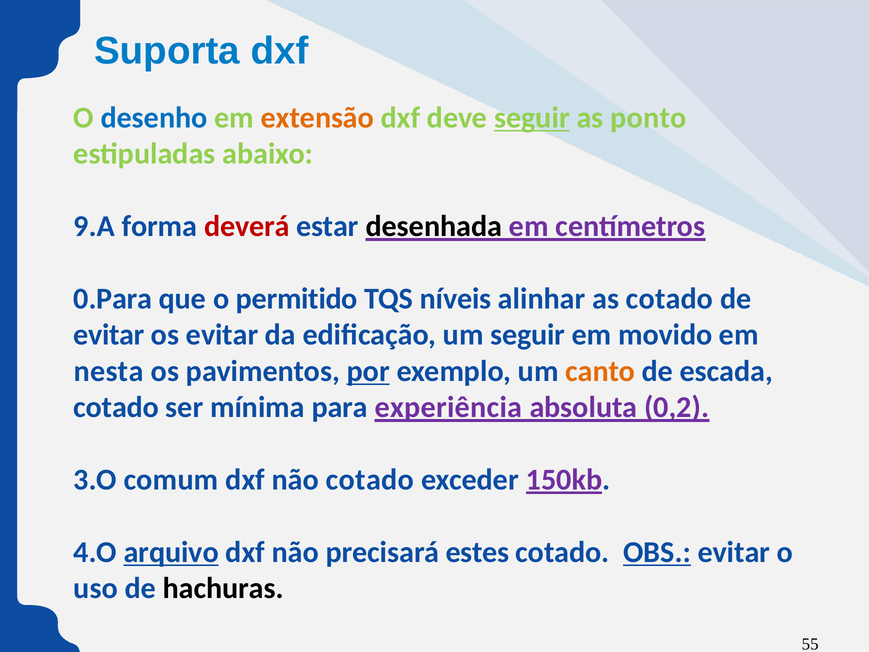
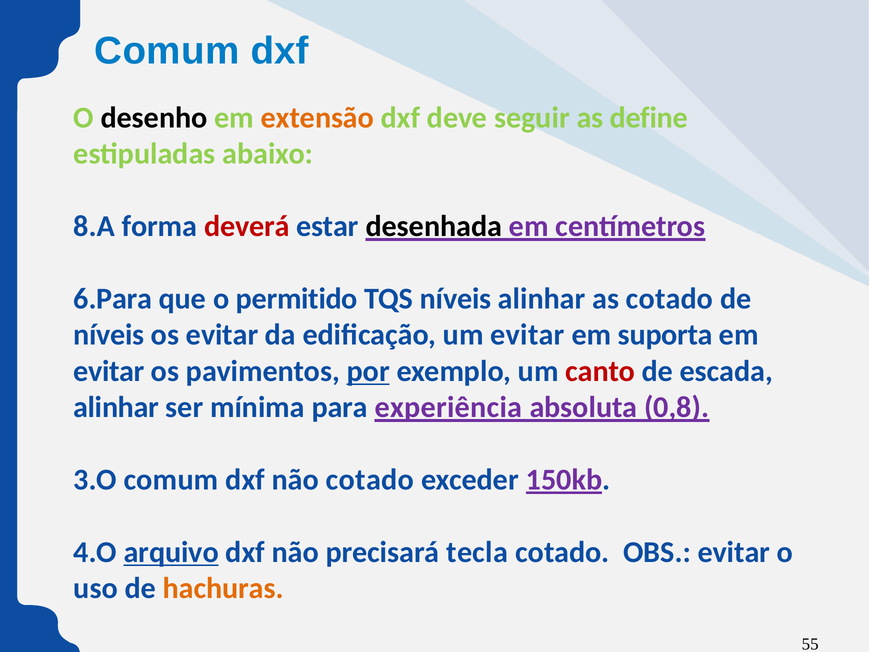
Suporta at (167, 51): Suporta -> Comum
desenho colour: blue -> black
seguir at (532, 118) underline: present -> none
ponto: ponto -> define
9.A: 9.A -> 8.A
0.Para: 0.Para -> 6.Para
evitar at (109, 335): evitar -> níveis
um seguir: seguir -> evitar
movido: movido -> suporta
nesta at (109, 371): nesta -> evitar
canto colour: orange -> red
cotado at (116, 407): cotado -> alinhar
0,2: 0,2 -> 0,8
estes: estes -> tecla
OBS underline: present -> none
hachuras colour: black -> orange
